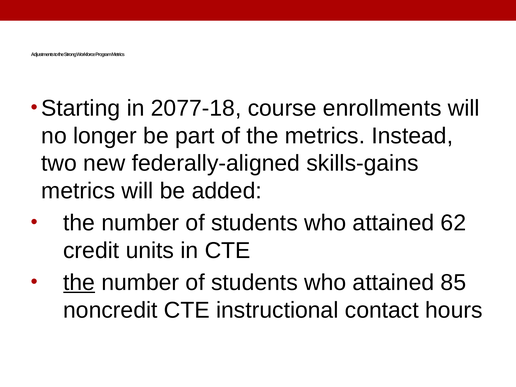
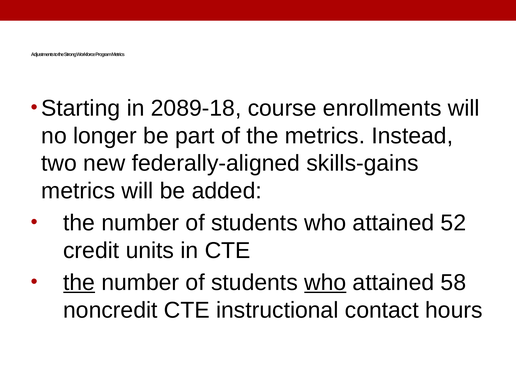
2077-18: 2077-18 -> 2089-18
62: 62 -> 52
who at (325, 283) underline: none -> present
85: 85 -> 58
